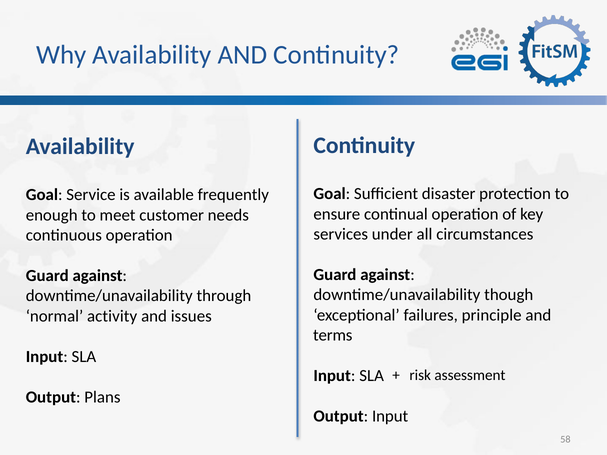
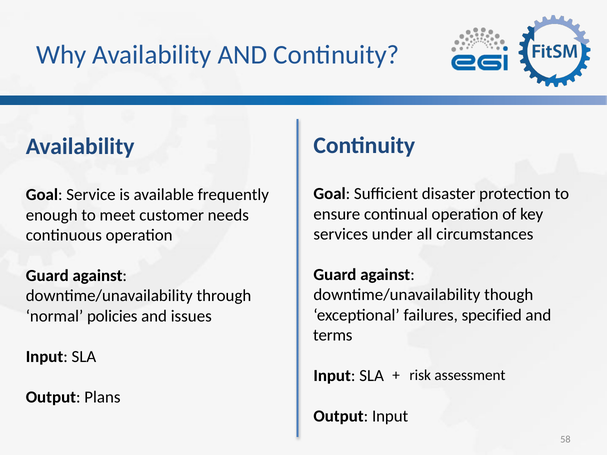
principle: principle -> specified
activity: activity -> policies
